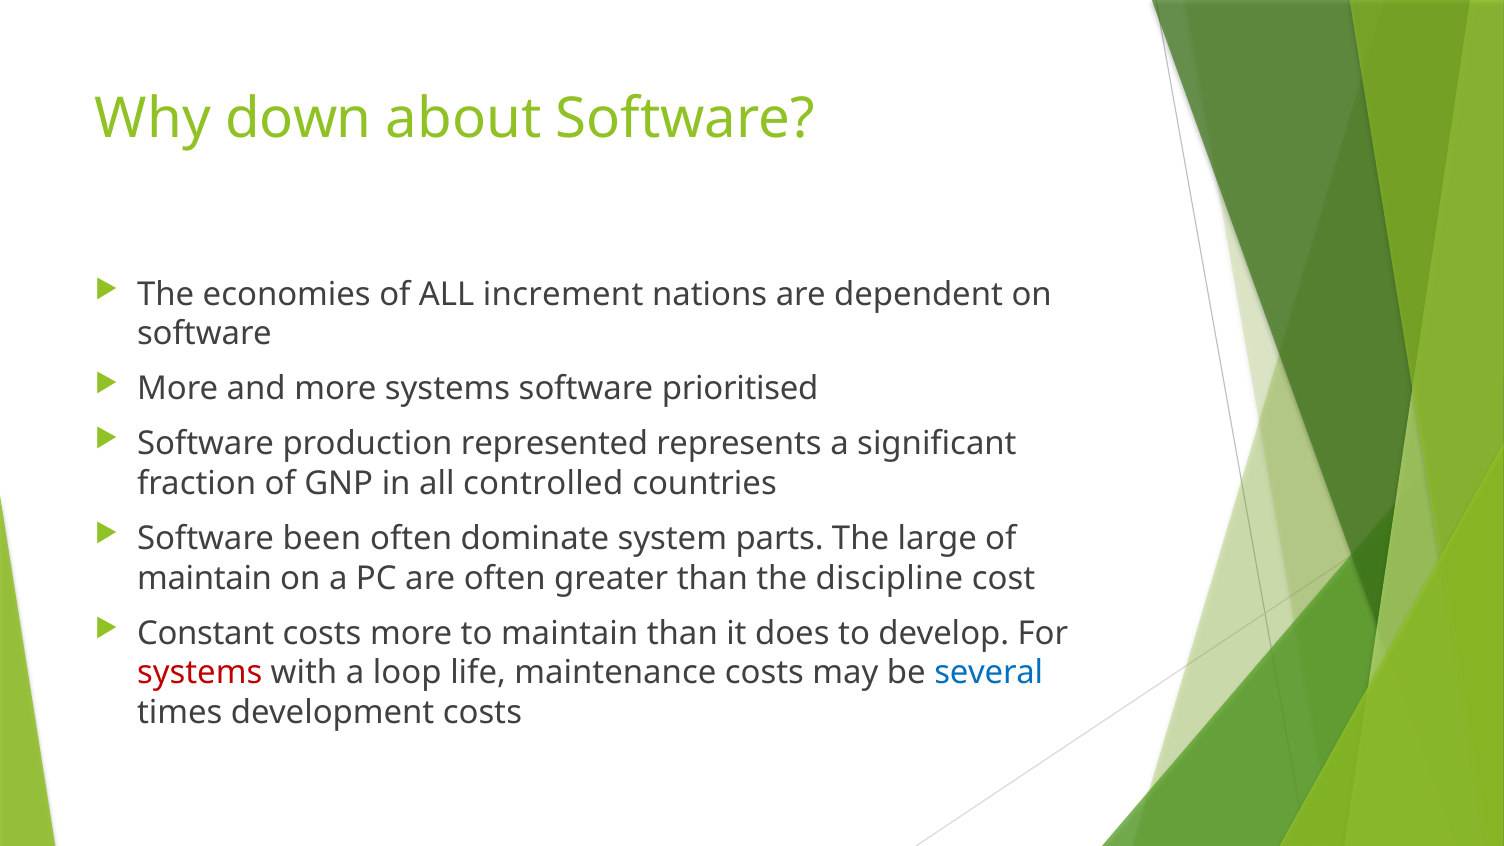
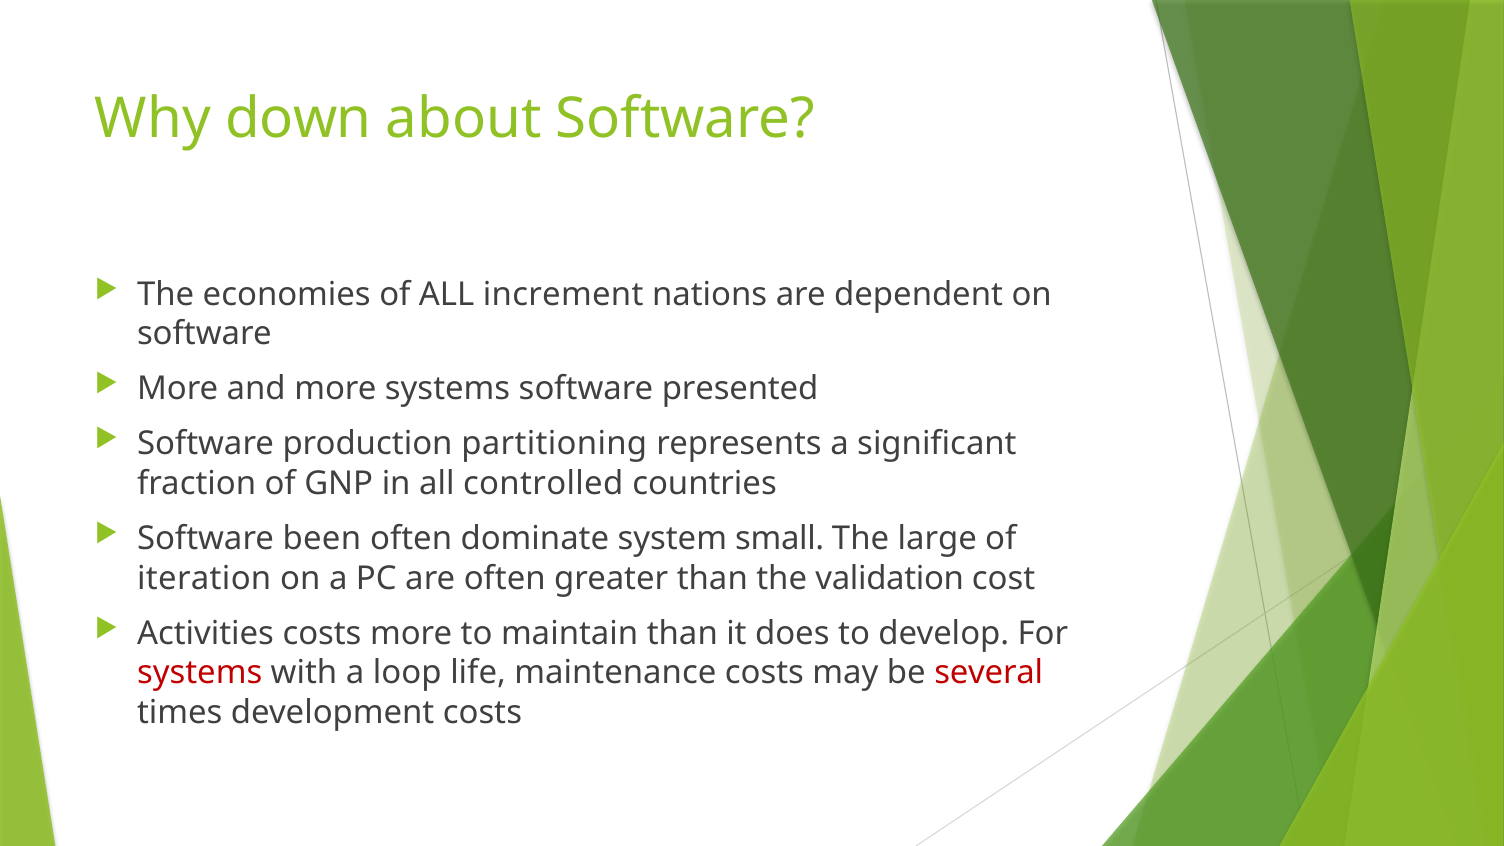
prioritised: prioritised -> presented
represented: represented -> partitioning
parts: parts -> small
maintain at (205, 578): maintain -> iteration
discipline: discipline -> validation
Constant: Constant -> Activities
several colour: blue -> red
